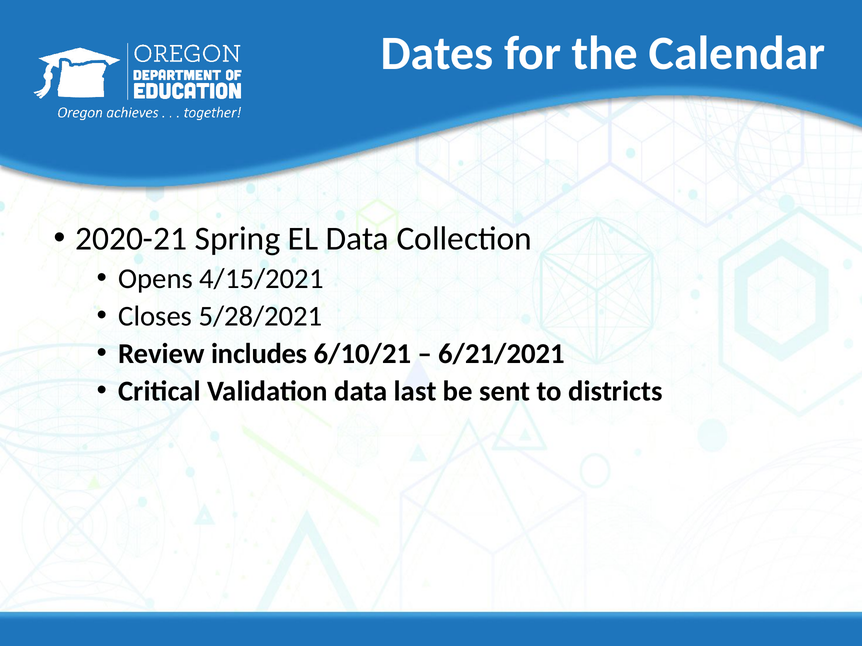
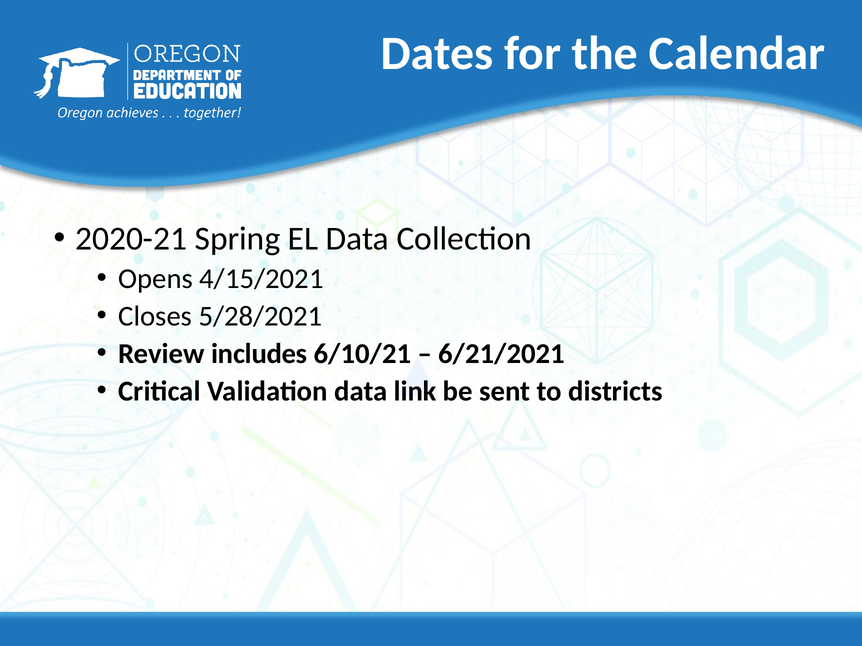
last: last -> link
